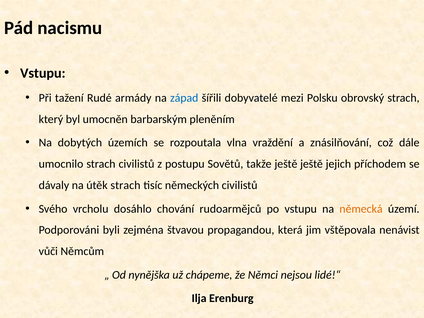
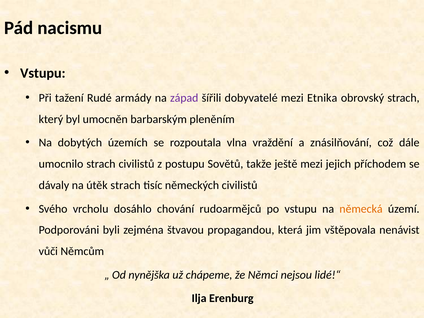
západ colour: blue -> purple
Polsku: Polsku -> Etnika
ještě ještě: ještě -> mezi
